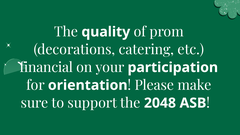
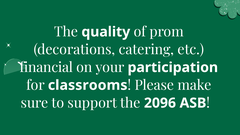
orientation: orientation -> classrooms
2048: 2048 -> 2096
